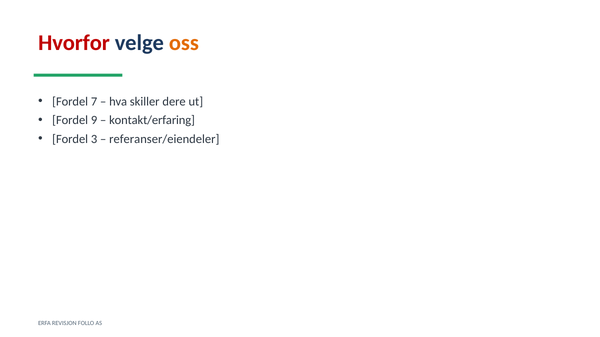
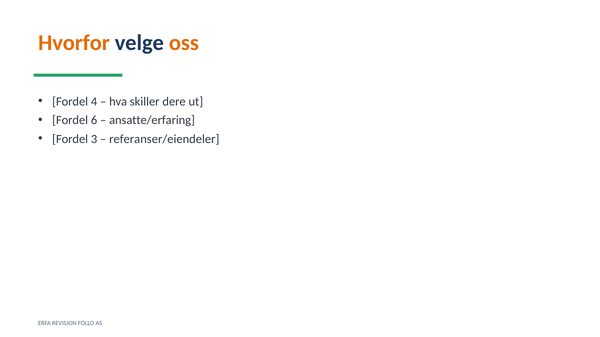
Hvorfor colour: red -> orange
7: 7 -> 4
9: 9 -> 6
kontakt/erfaring: kontakt/erfaring -> ansatte/erfaring
